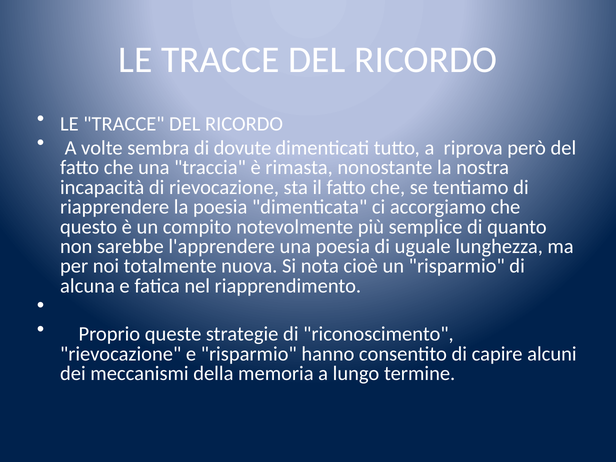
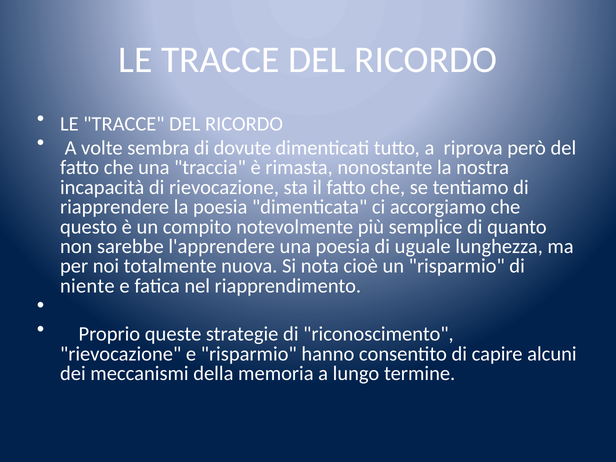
alcuna: alcuna -> niente
